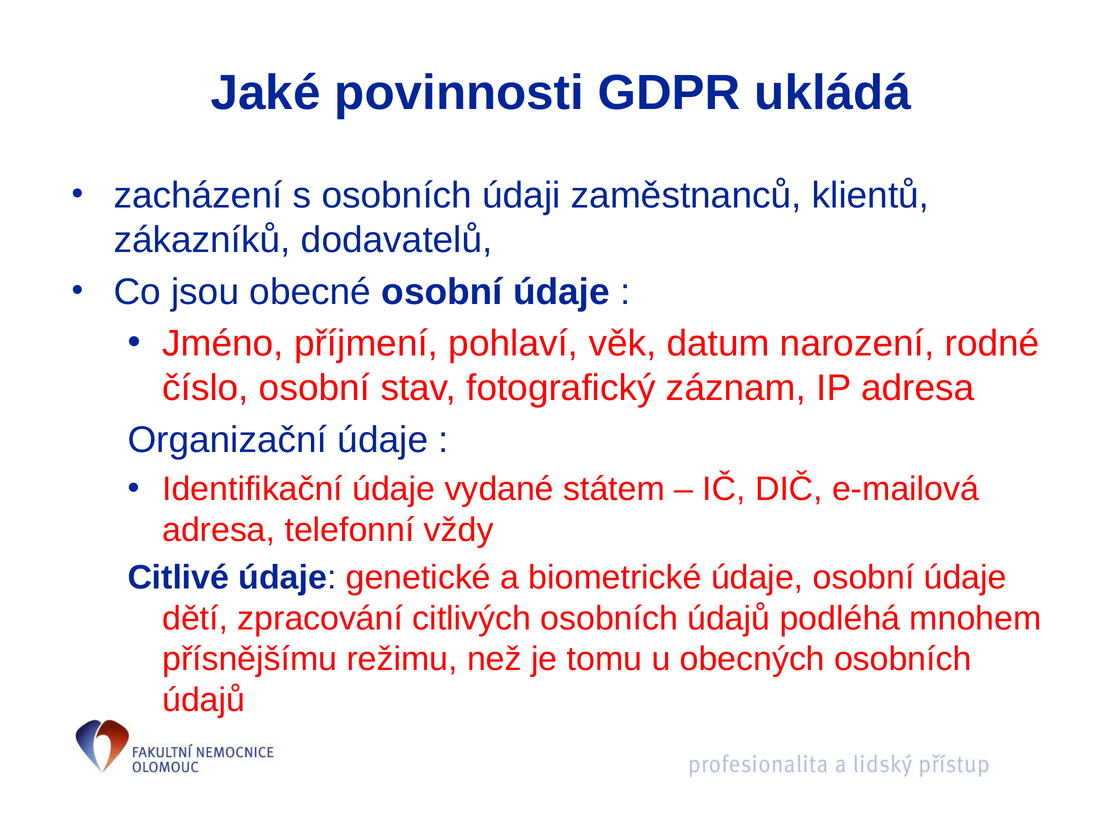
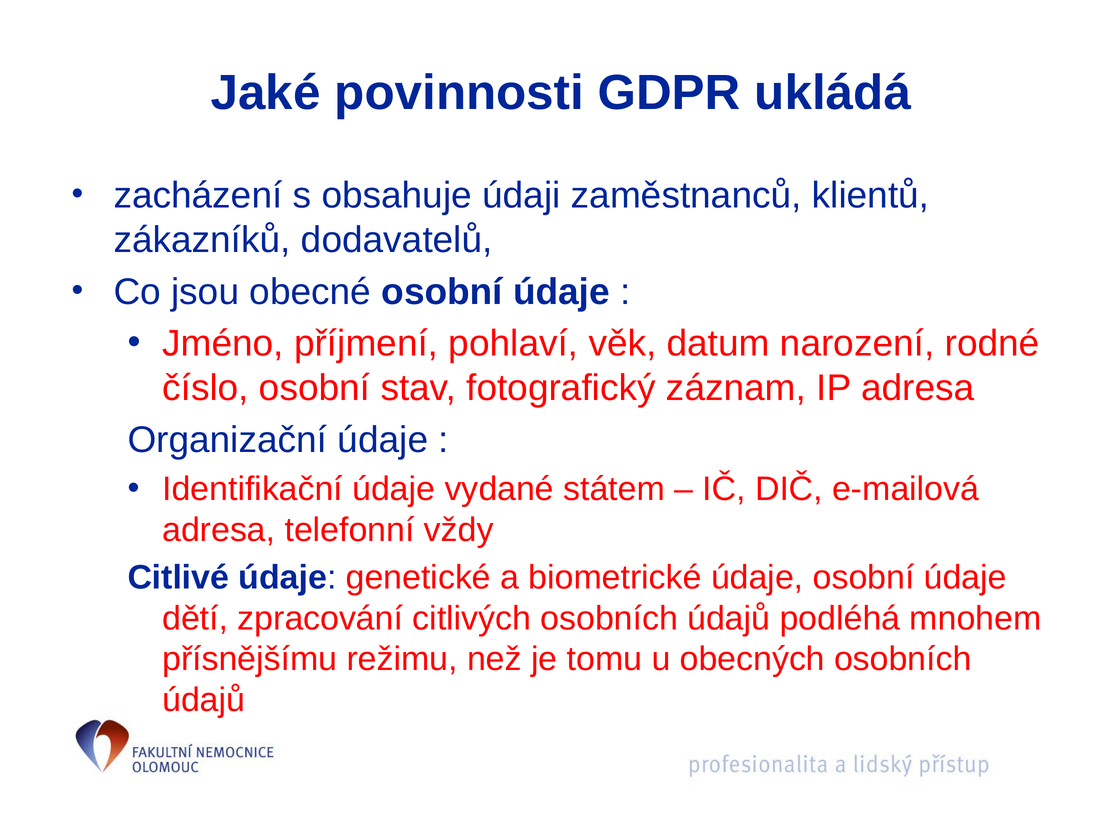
s osobních: osobních -> obsahuje
